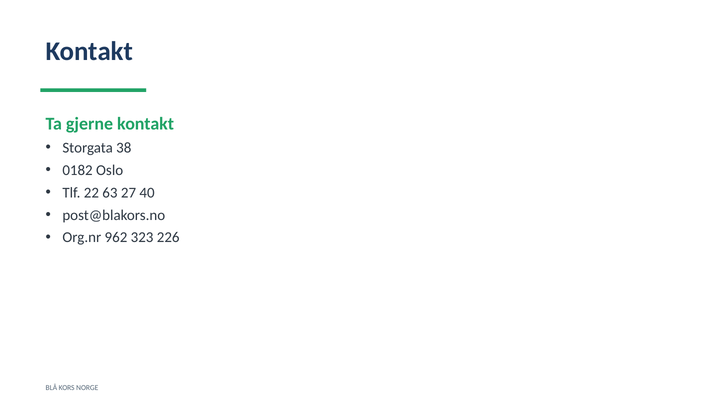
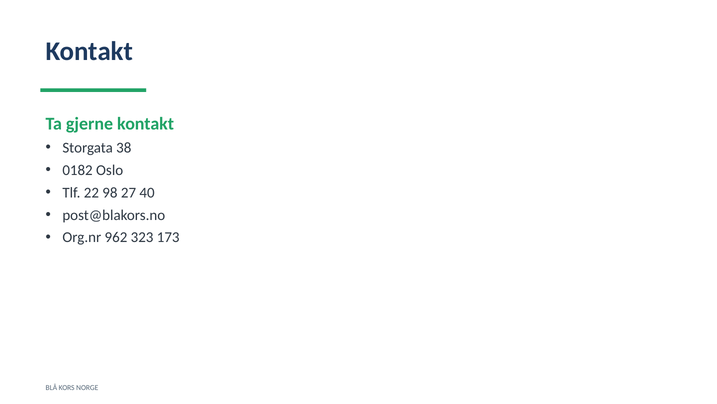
63: 63 -> 98
226: 226 -> 173
